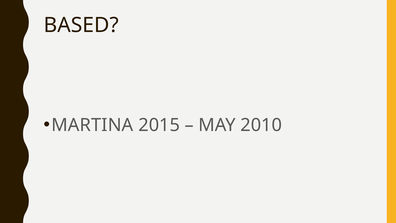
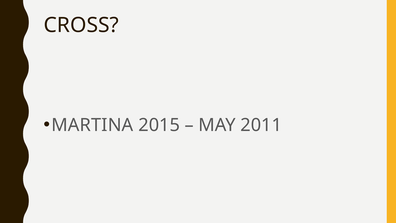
BASED: BASED -> CROSS
2010: 2010 -> 2011
